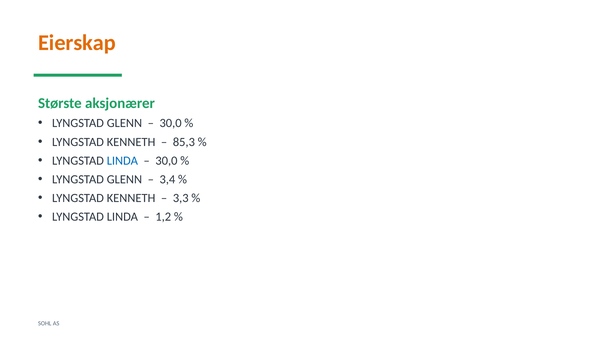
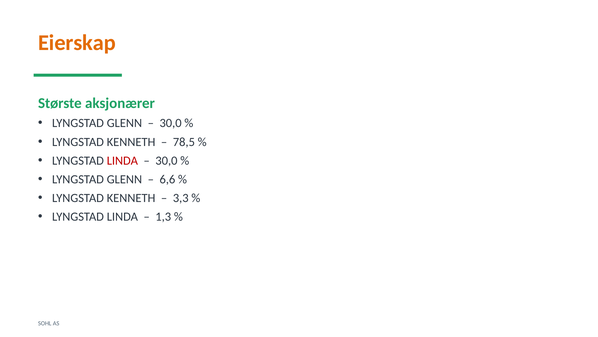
85,3: 85,3 -> 78,5
LINDA at (122, 160) colour: blue -> red
3,4: 3,4 -> 6,6
1,2: 1,2 -> 1,3
